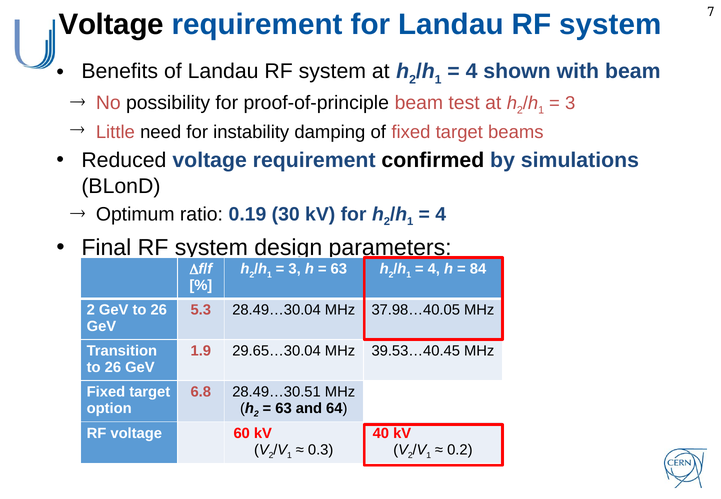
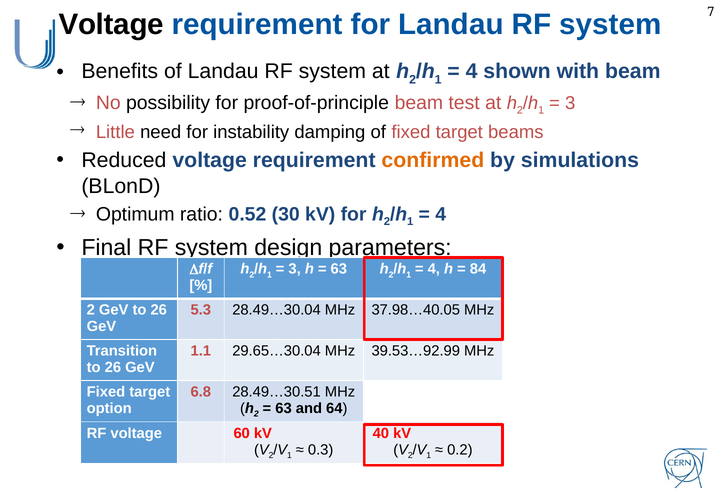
confirmed colour: black -> orange
0.19: 0.19 -> 0.52
1.9: 1.9 -> 1.1
39.53…40.45: 39.53…40.45 -> 39.53…92.99
